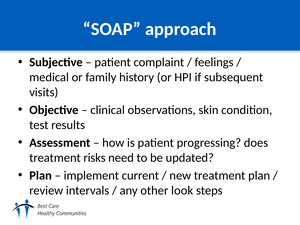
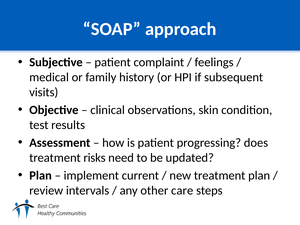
look: look -> care
